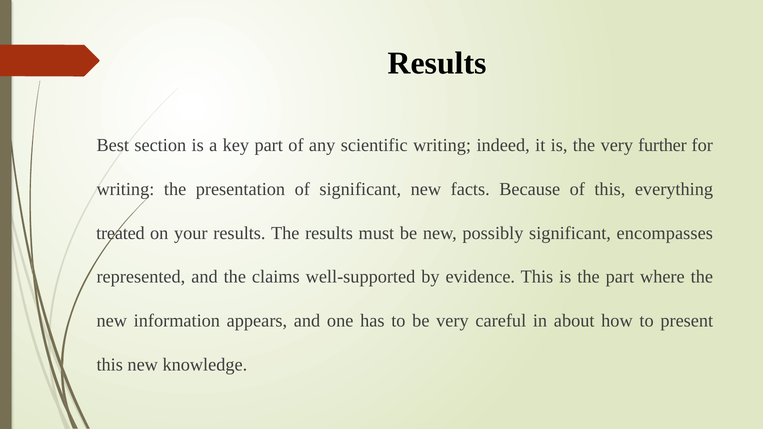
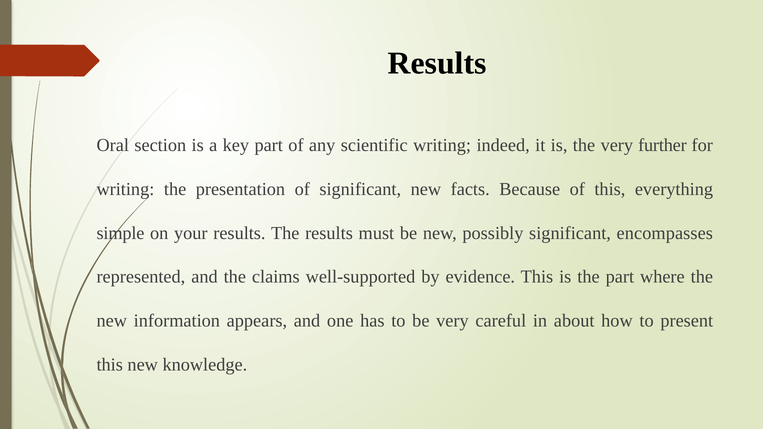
Best: Best -> Oral
treated: treated -> simple
